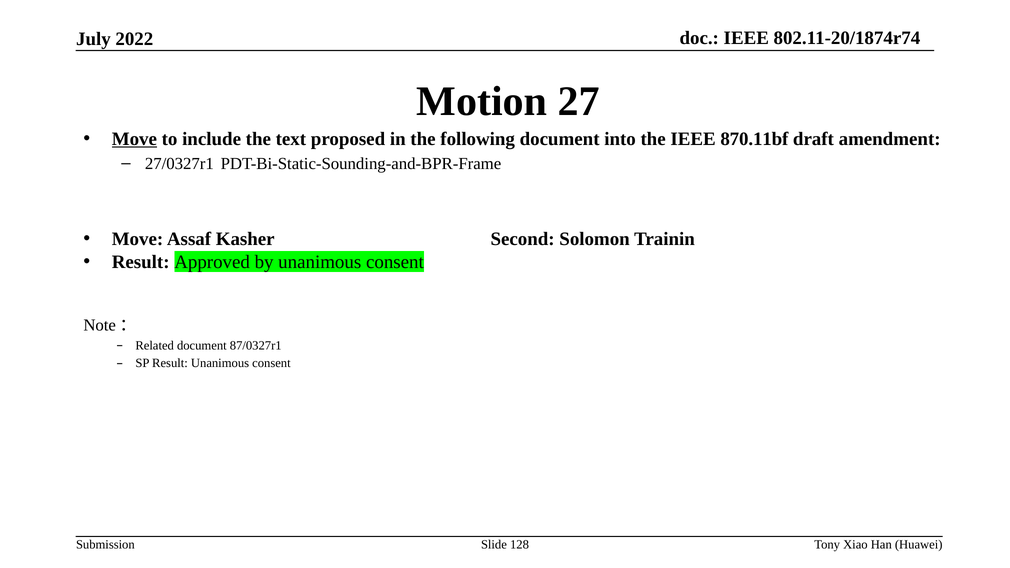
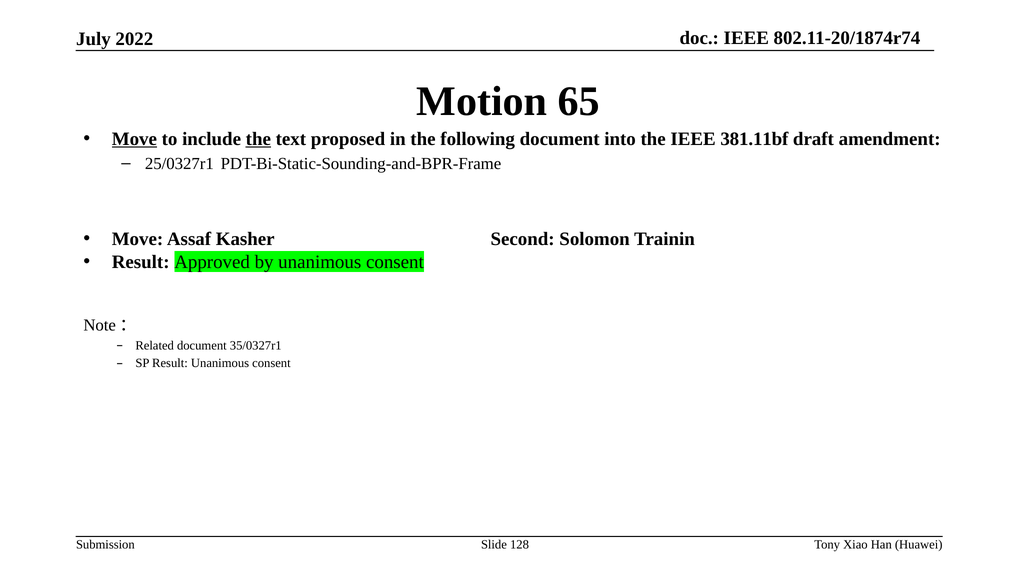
27: 27 -> 65
the at (258, 139) underline: none -> present
870.11bf: 870.11bf -> 381.11bf
27/0327r1: 27/0327r1 -> 25/0327r1
87/0327r1: 87/0327r1 -> 35/0327r1
